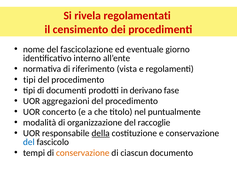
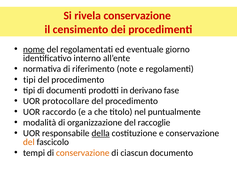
rivela regolamentati: regolamentati -> conservazione
nome underline: none -> present
fascicolazione: fascicolazione -> regolamentati
vista: vista -> note
aggregazioni: aggregazioni -> protocollare
concerto: concerto -> raccordo
del at (29, 142) colour: blue -> orange
